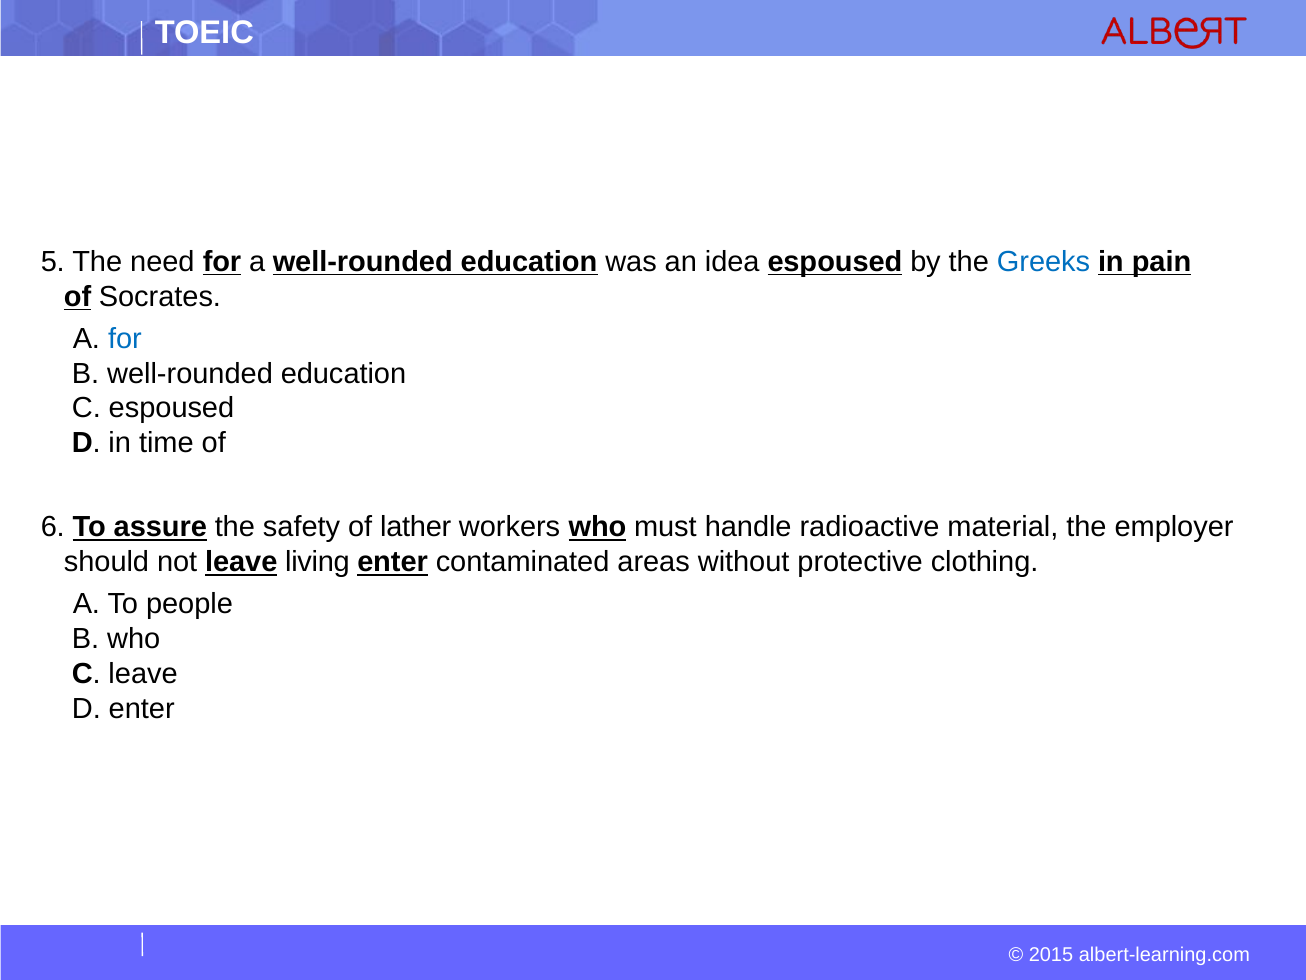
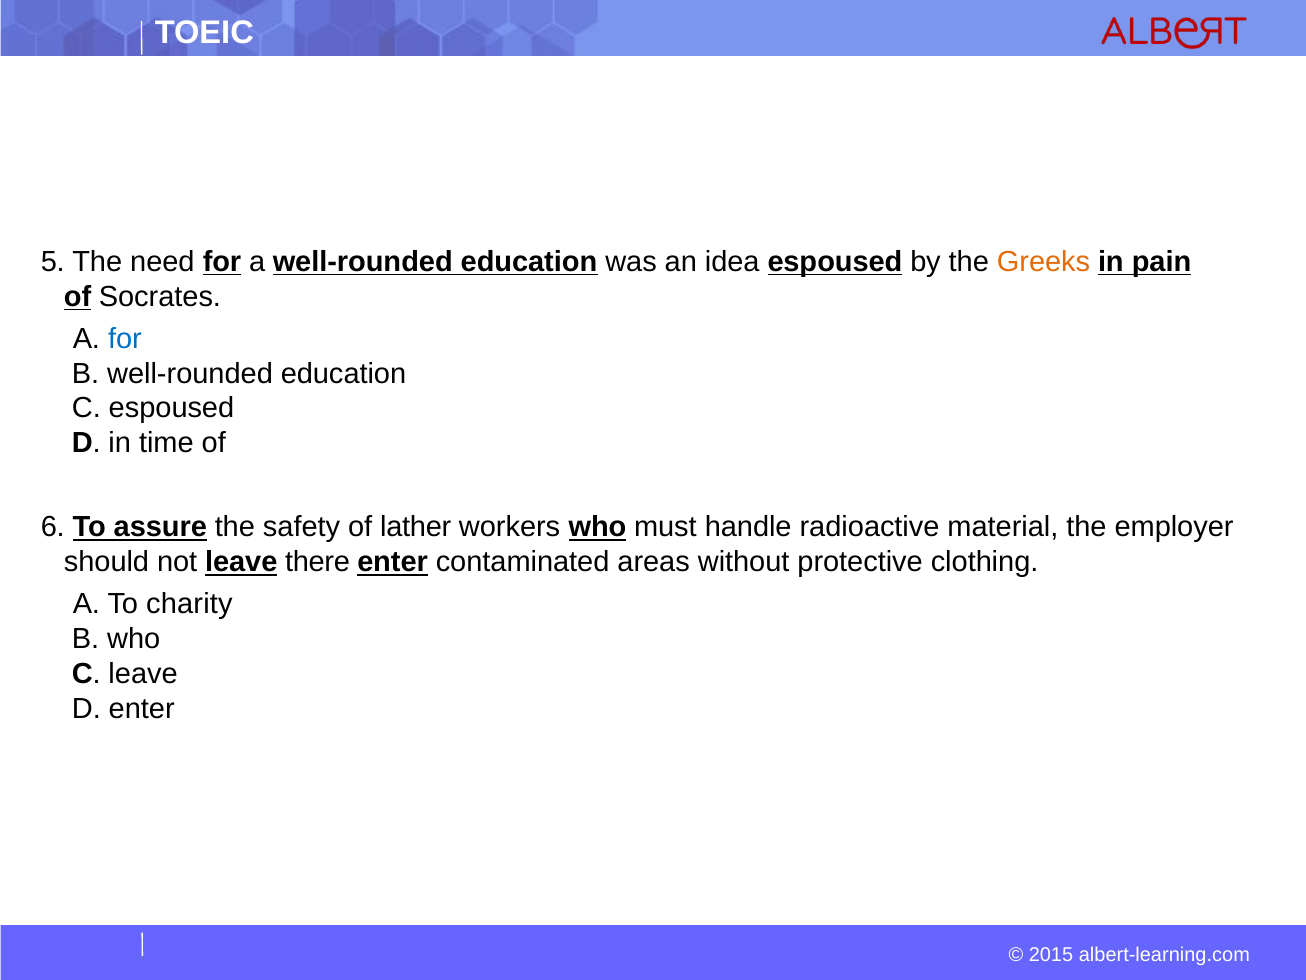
Greeks colour: blue -> orange
living: living -> there
people: people -> charity
